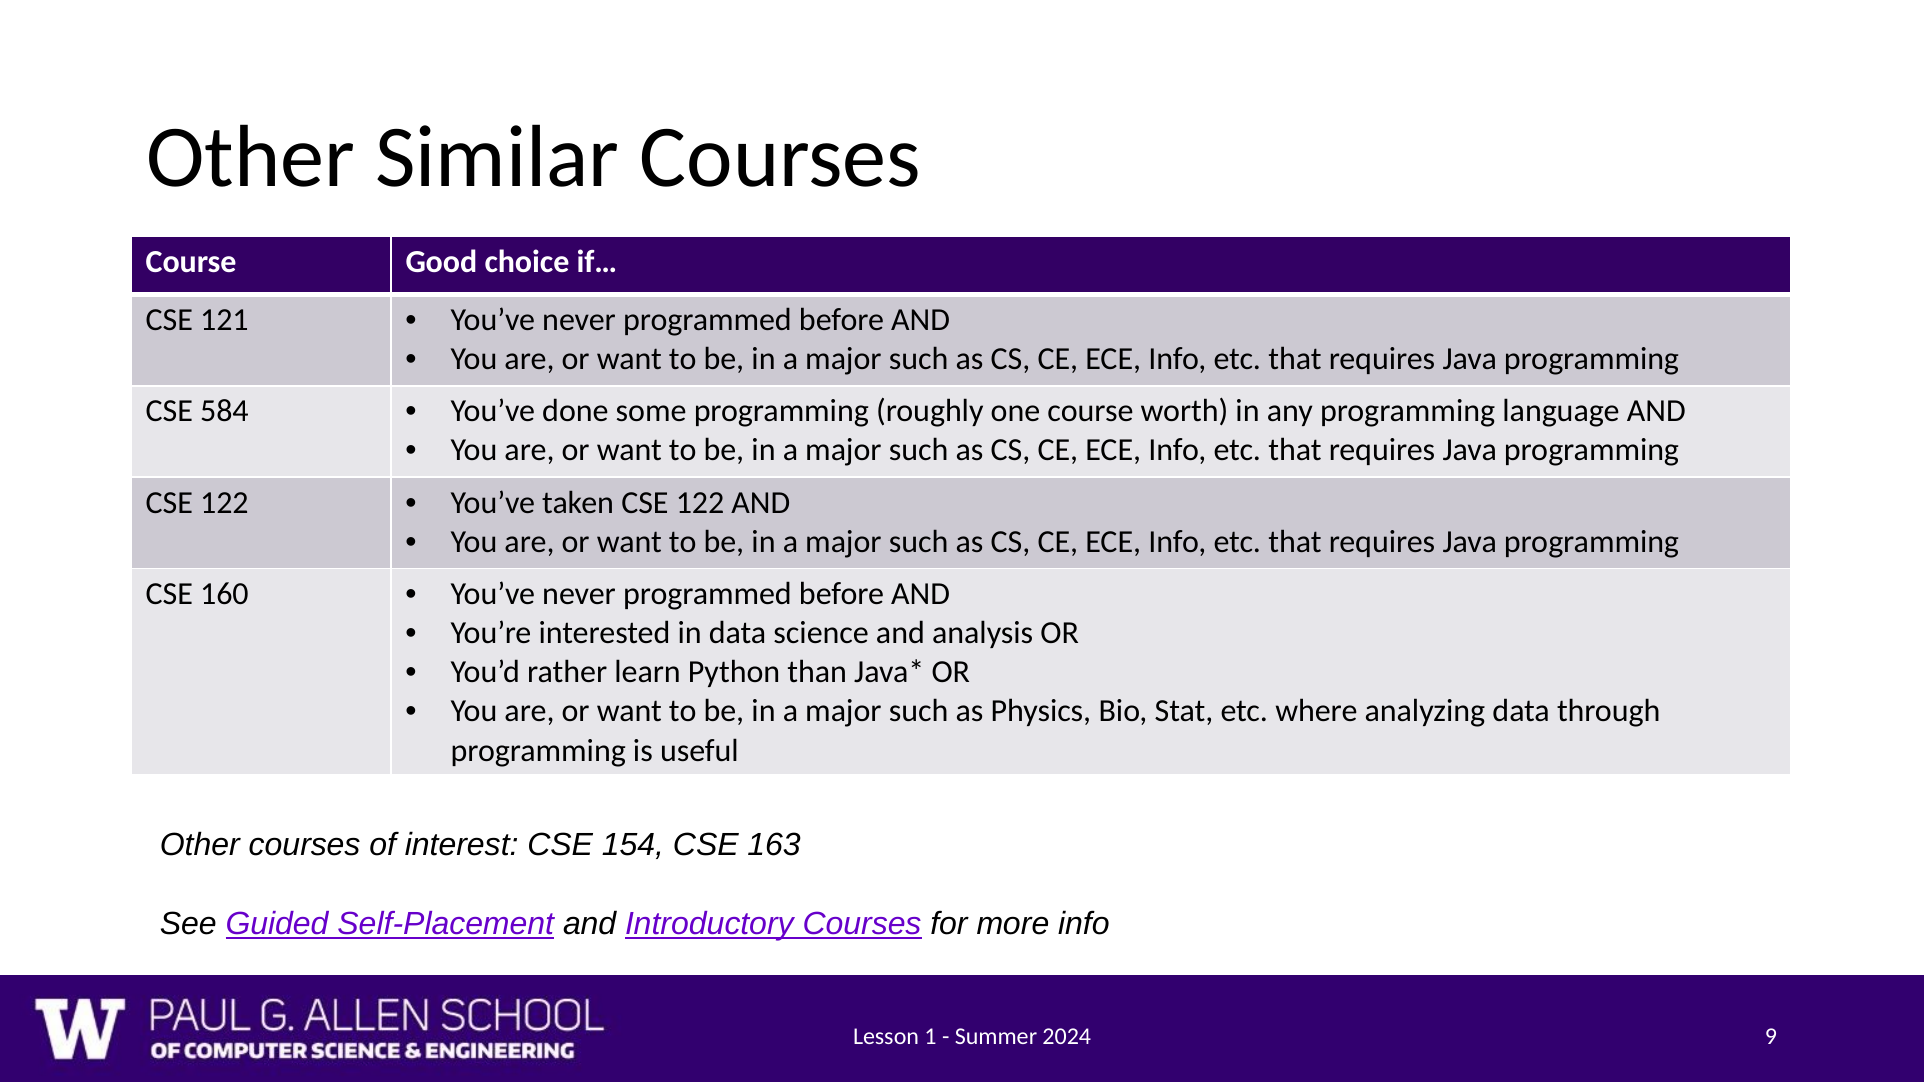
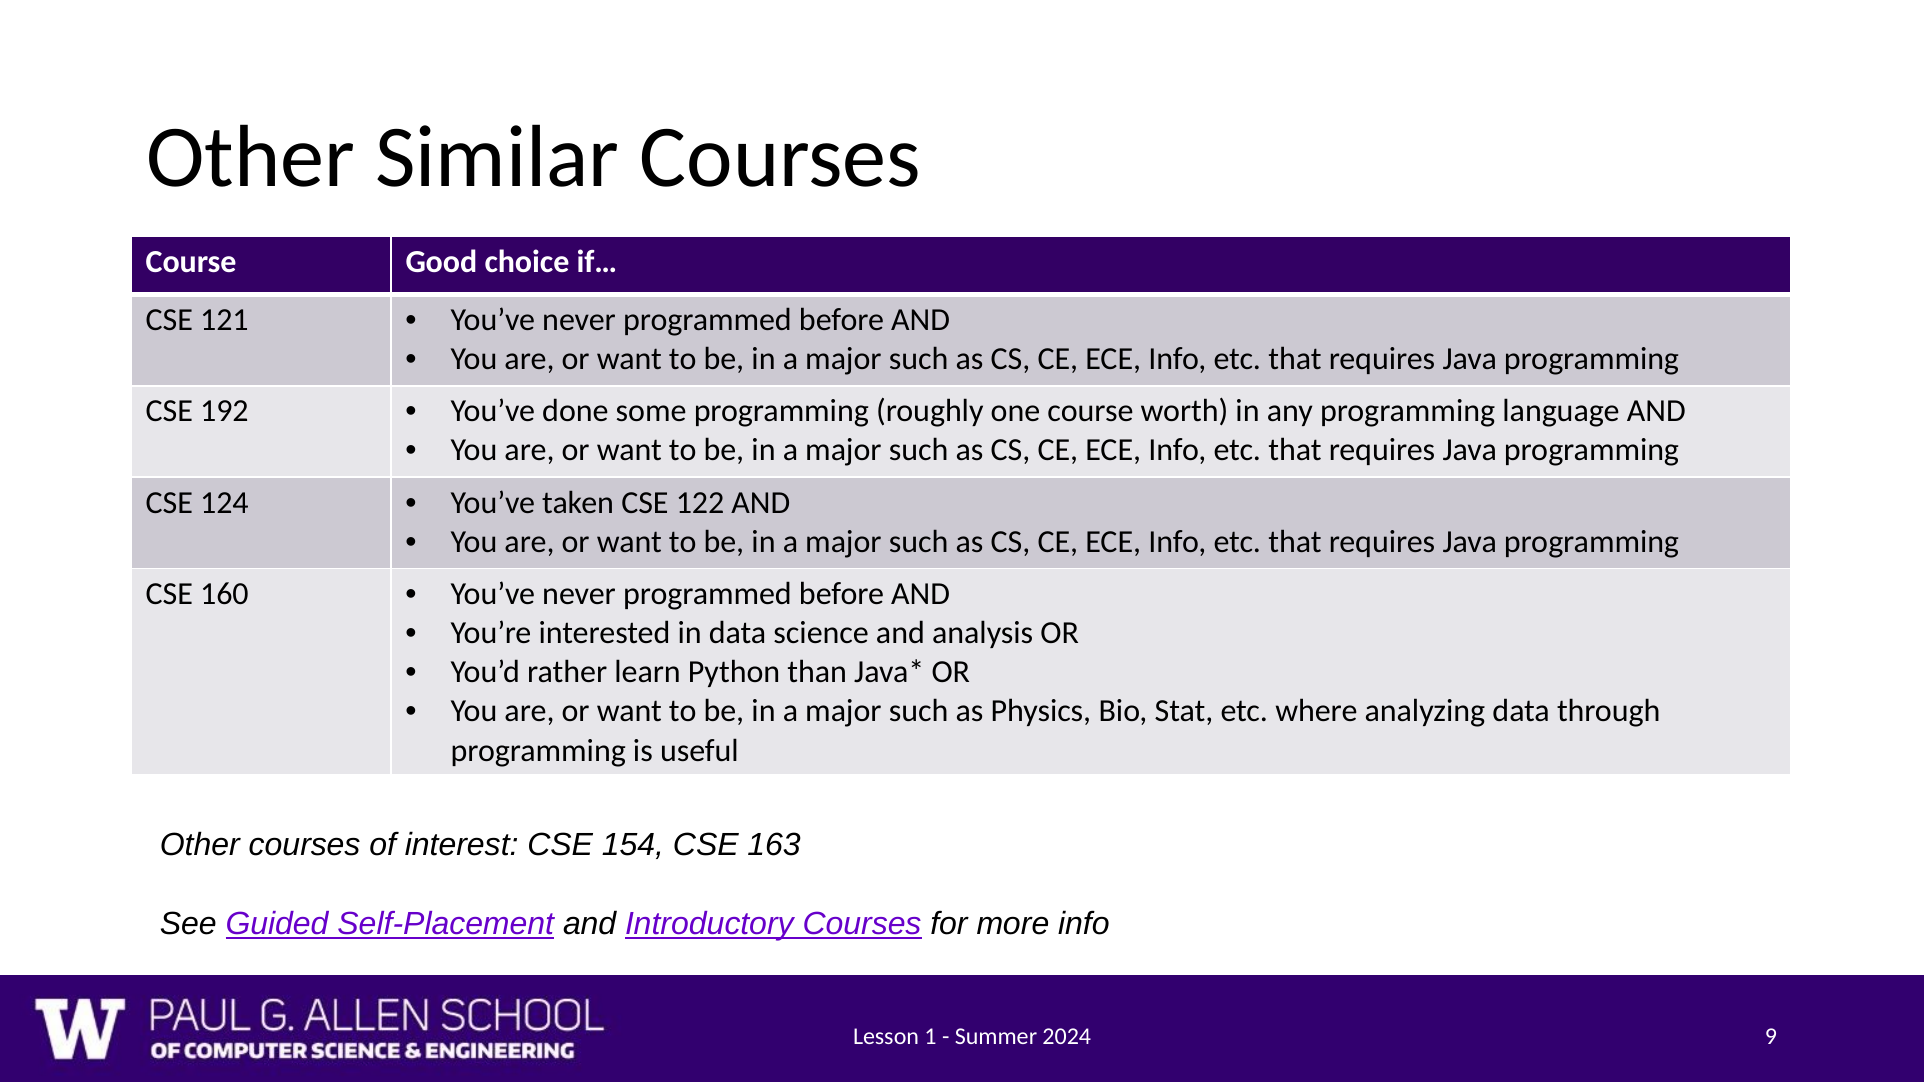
584: 584 -> 192
122 at (224, 503): 122 -> 124
